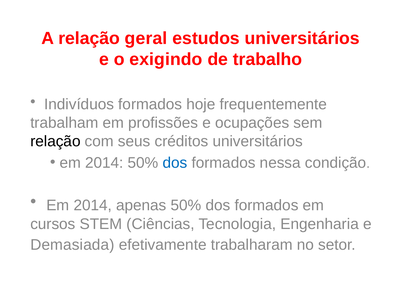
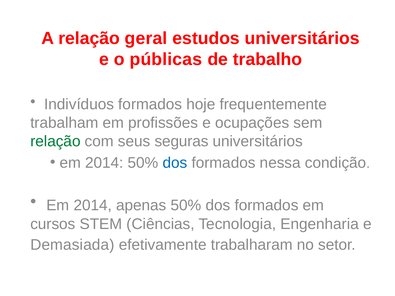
exigindo: exigindo -> públicas
relação at (55, 141) colour: black -> green
créditos: créditos -> seguras
